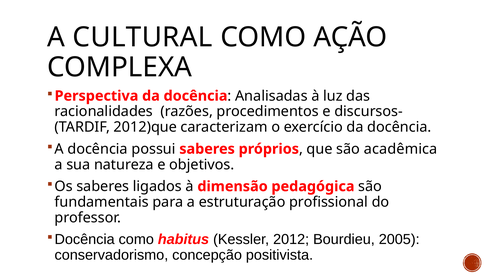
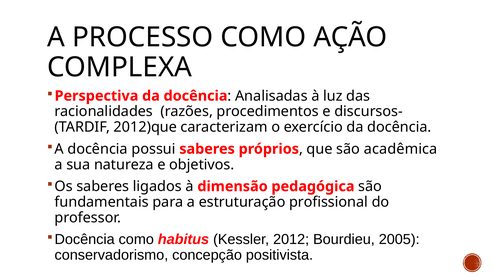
CULTURAL: CULTURAL -> PROCESSO
